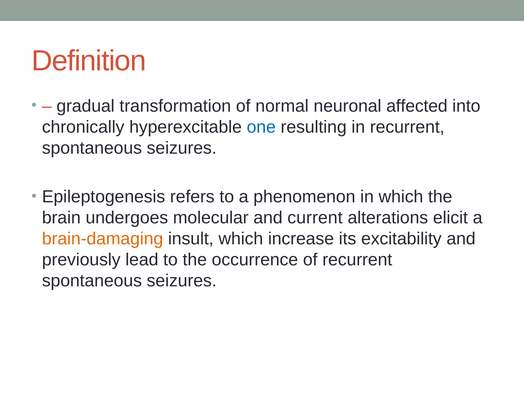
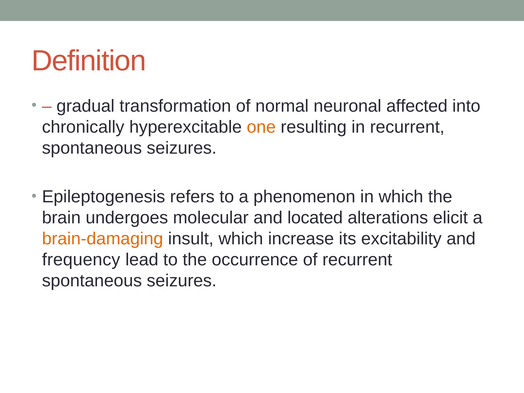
one colour: blue -> orange
current: current -> located
previously: previously -> frequency
